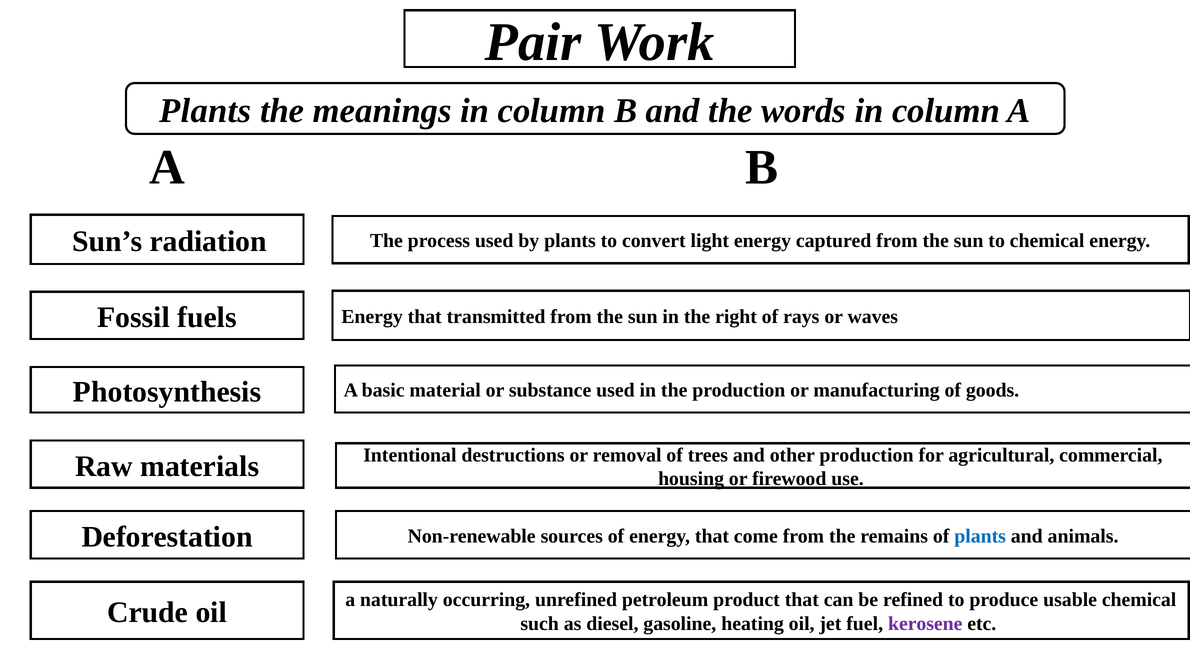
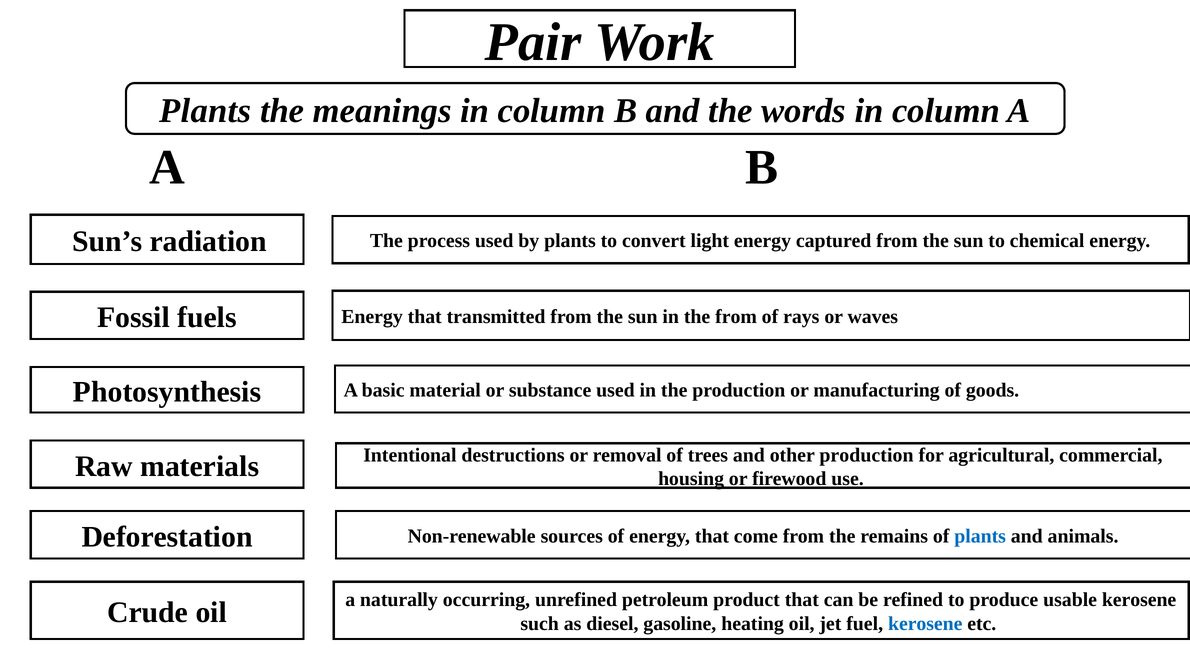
the right: right -> from
usable chemical: chemical -> kerosene
kerosene at (925, 623) colour: purple -> blue
